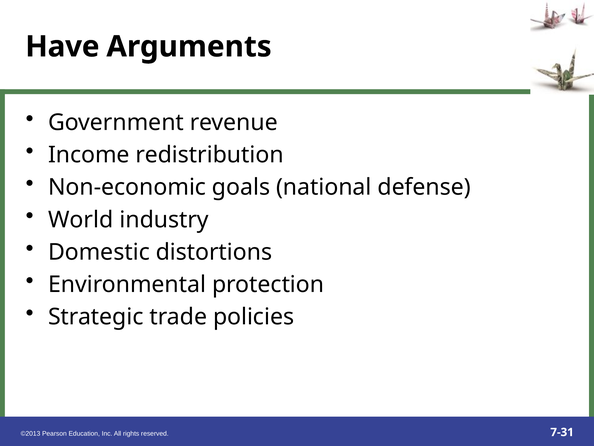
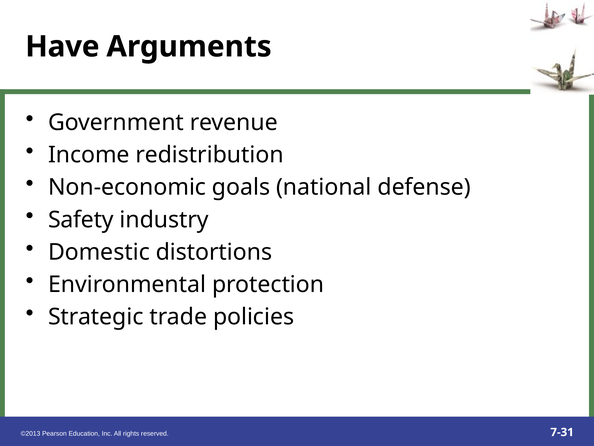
World: World -> Safety
